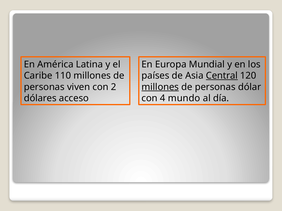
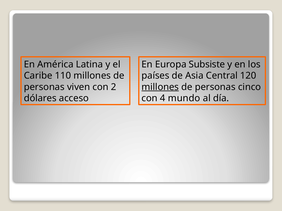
Mundial: Mundial -> Subsiste
Central underline: present -> none
dólar: dólar -> cinco
